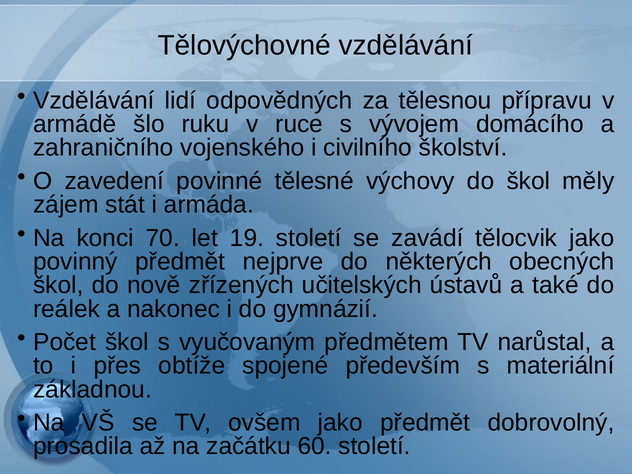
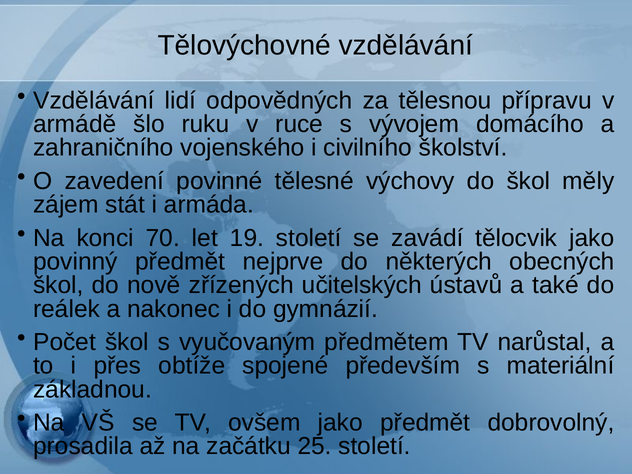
60: 60 -> 25
